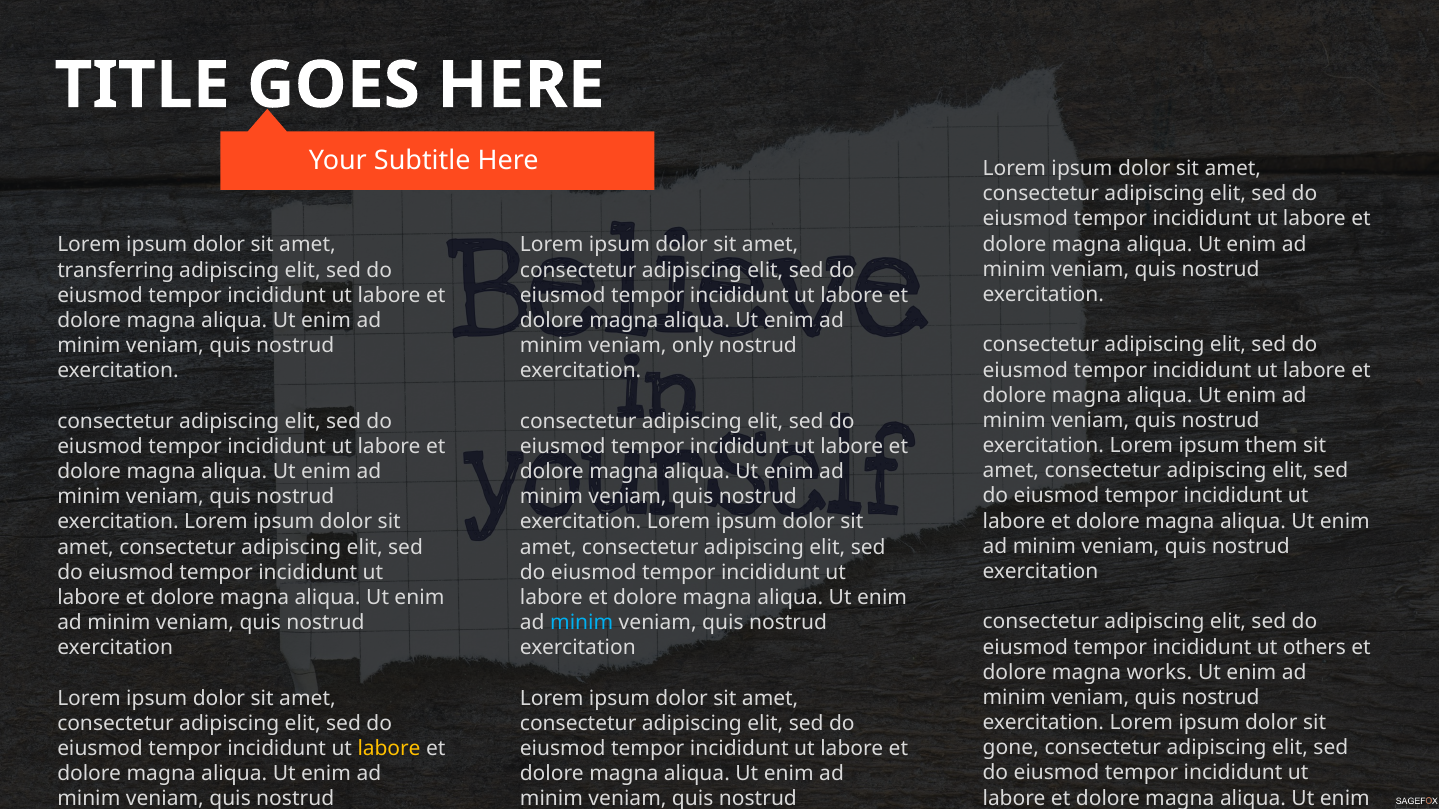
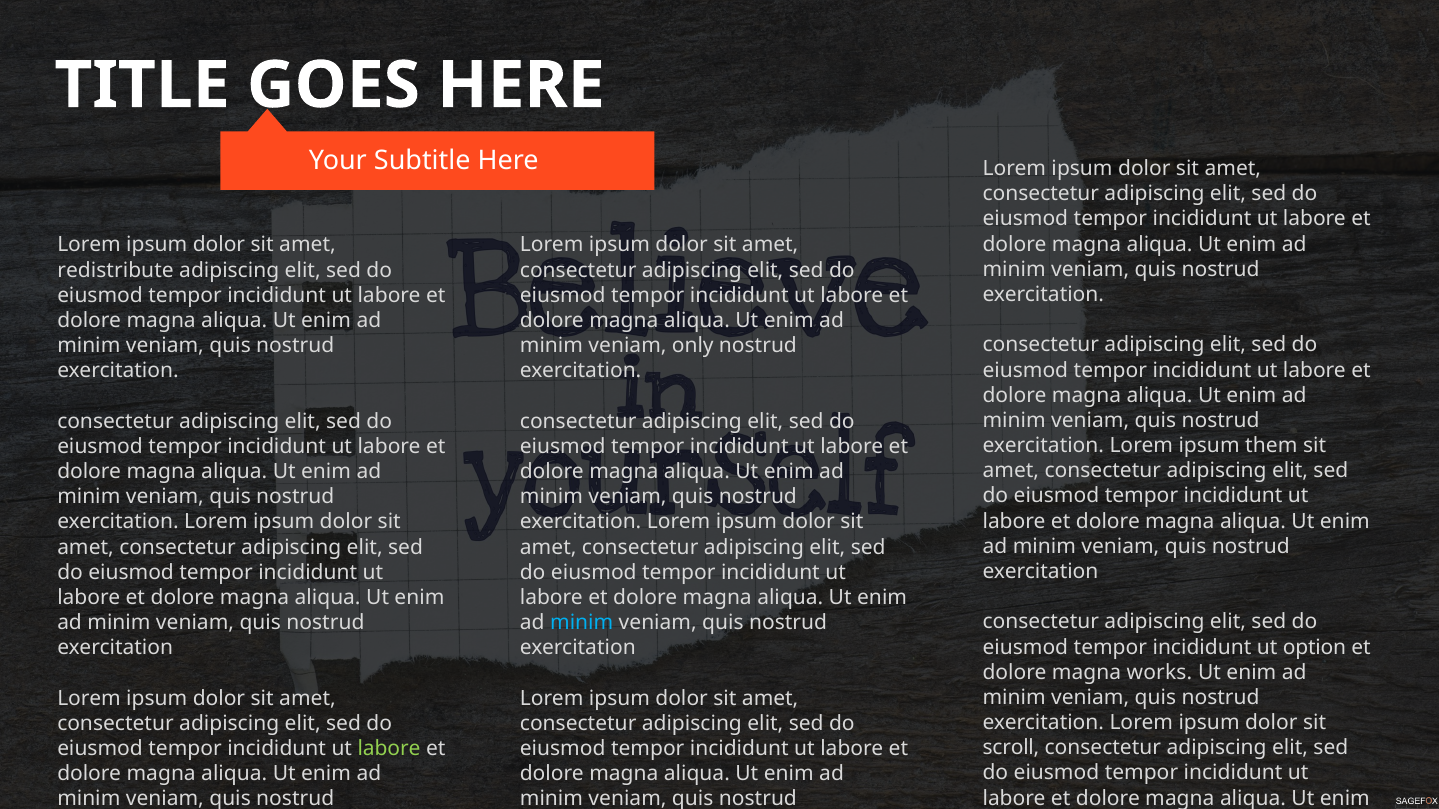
transferring: transferring -> redistribute
others: others -> option
gone: gone -> scroll
labore at (389, 749) colour: yellow -> light green
